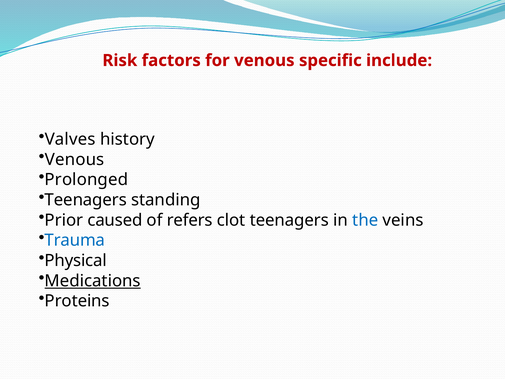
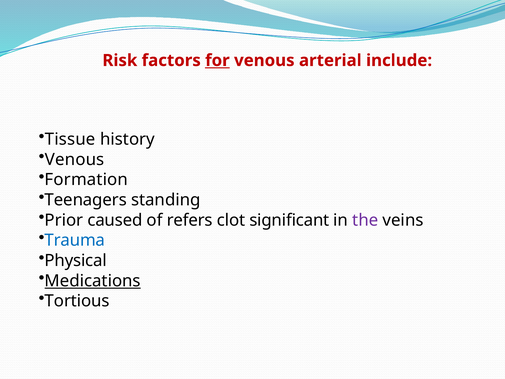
for underline: none -> present
specific: specific -> arterial
Valves: Valves -> Tissue
Prolonged: Prolonged -> Formation
clot teenagers: teenagers -> significant
the colour: blue -> purple
Proteins: Proteins -> Tortious
